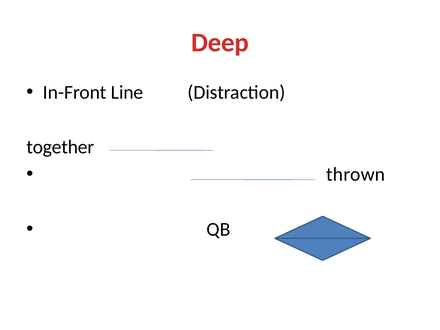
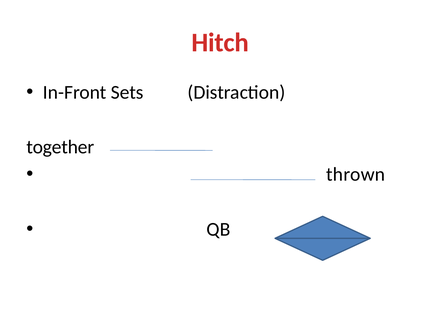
Deep: Deep -> Hitch
Line: Line -> Sets
